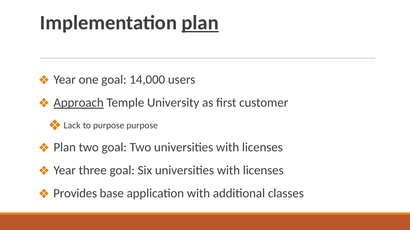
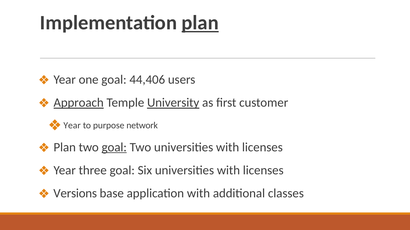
14,000: 14,000 -> 44,406
University underline: none -> present
Lack at (72, 126): Lack -> Year
purpose purpose: purpose -> network
goal at (114, 148) underline: none -> present
Provides: Provides -> Versions
